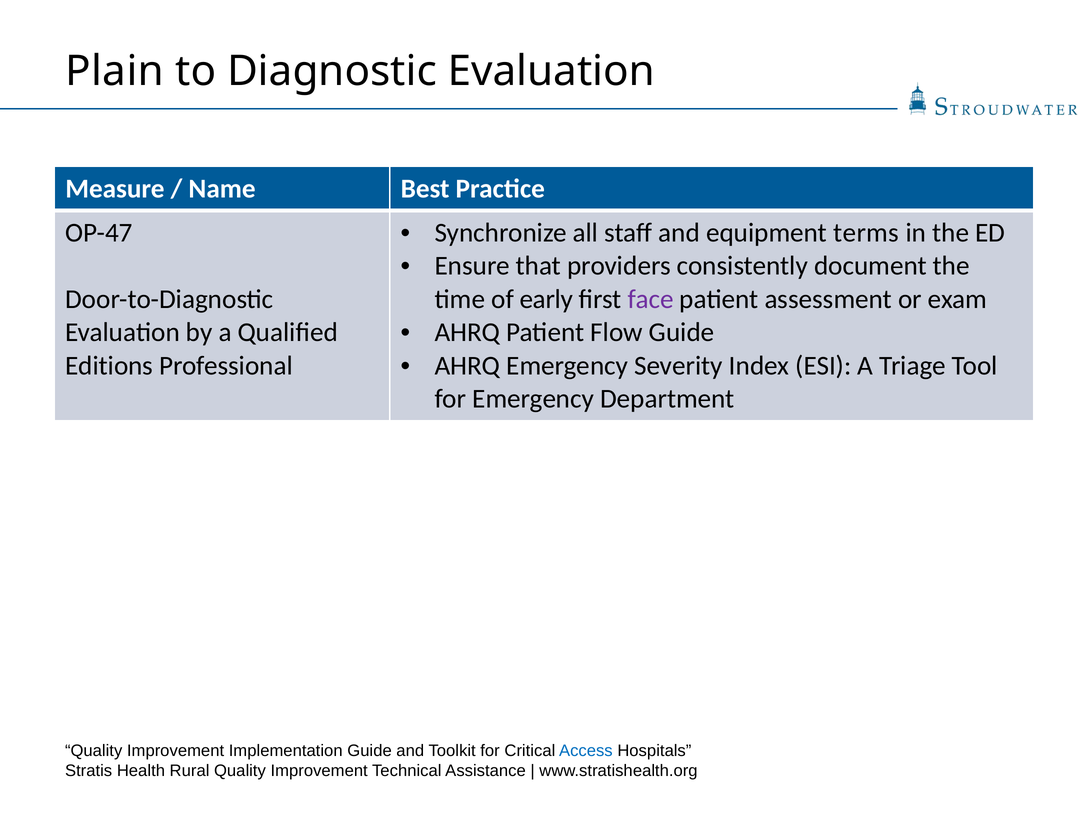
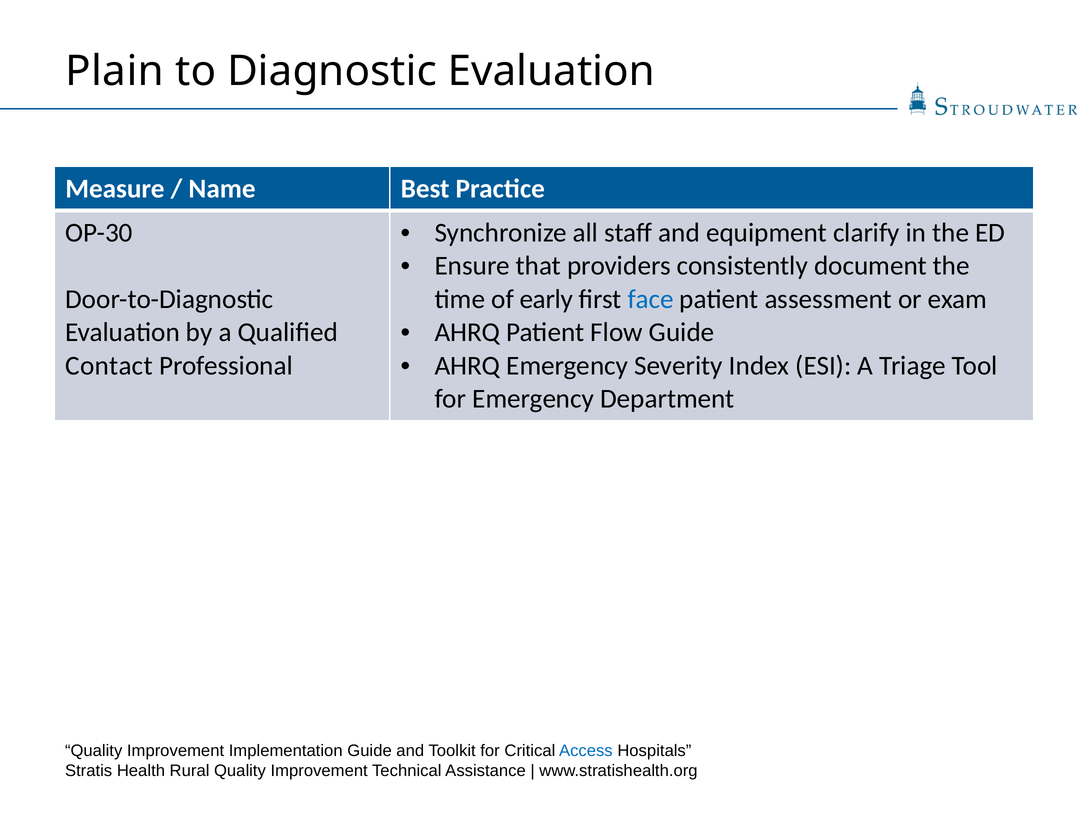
terms: terms -> clarify
OP-47: OP-47 -> OP-30
face colour: purple -> blue
Editions: Editions -> Contact
